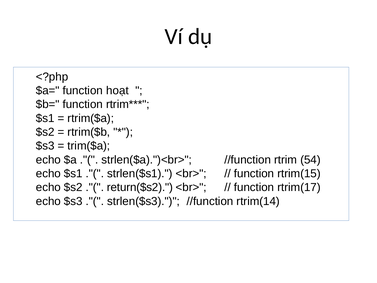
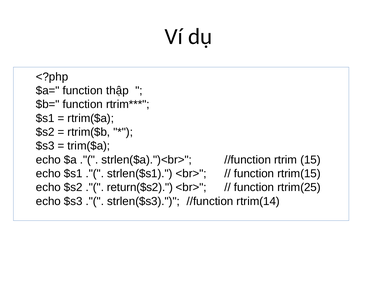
hoạt: hoạt -> thập
54: 54 -> 15
rtrim(17: rtrim(17 -> rtrim(25
